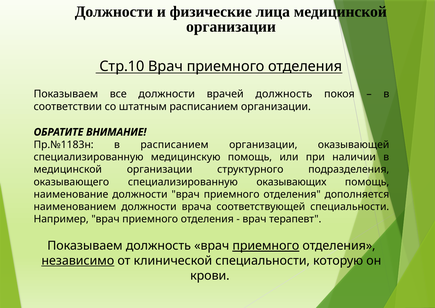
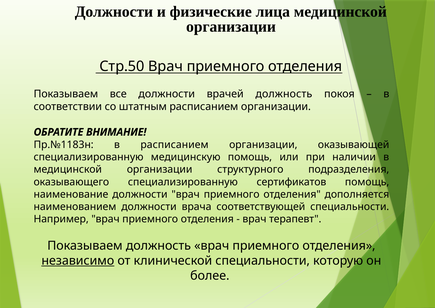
Стр.10: Стр.10 -> Стр.50
оказывающих: оказывающих -> сертификатов
приемного at (266, 245) underline: present -> none
крови: крови -> более
